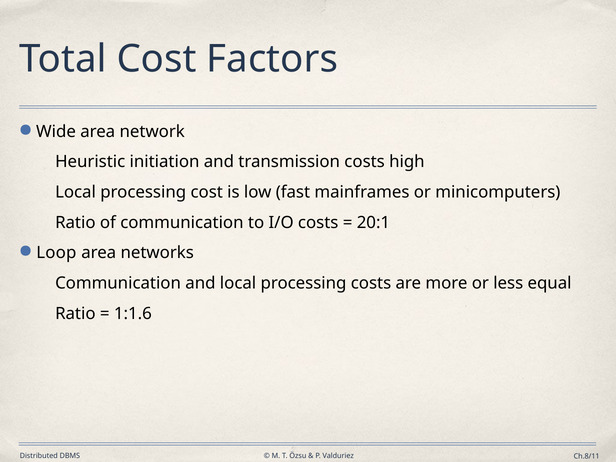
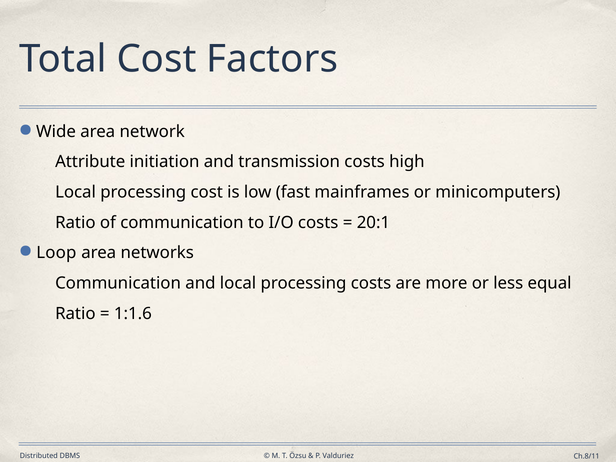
Heuristic: Heuristic -> Attribute
